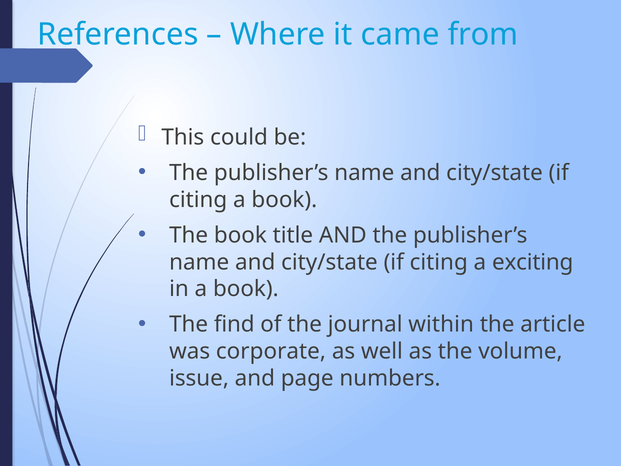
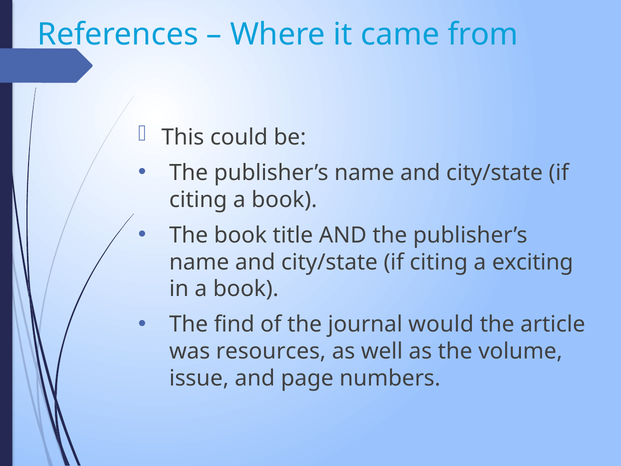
within: within -> would
corporate: corporate -> resources
